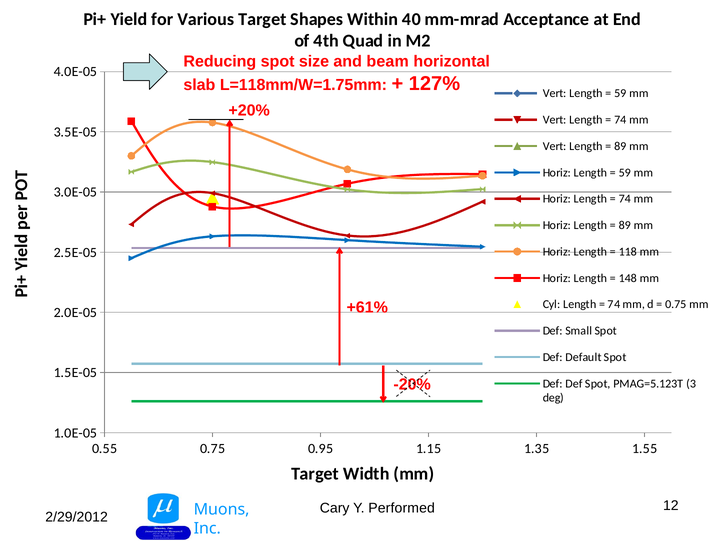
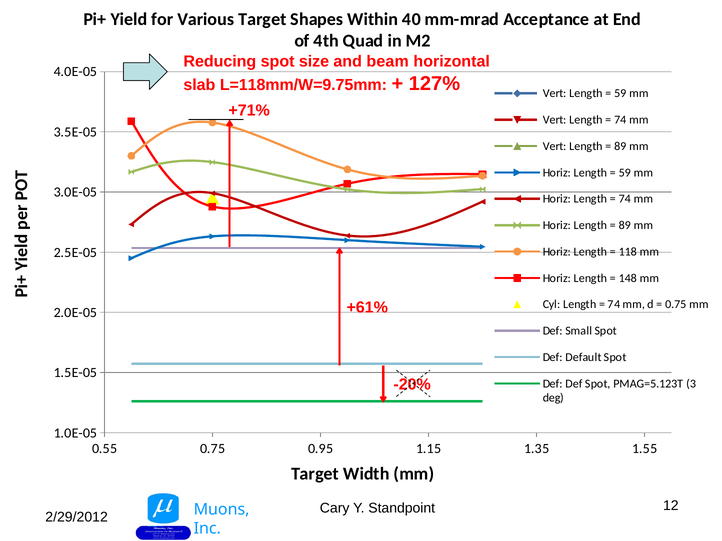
L=118mm/W=1.75mm: L=118mm/W=1.75mm -> L=118mm/W=9.75mm
+20%: +20% -> +71%
Performed: Performed -> Standpoint
